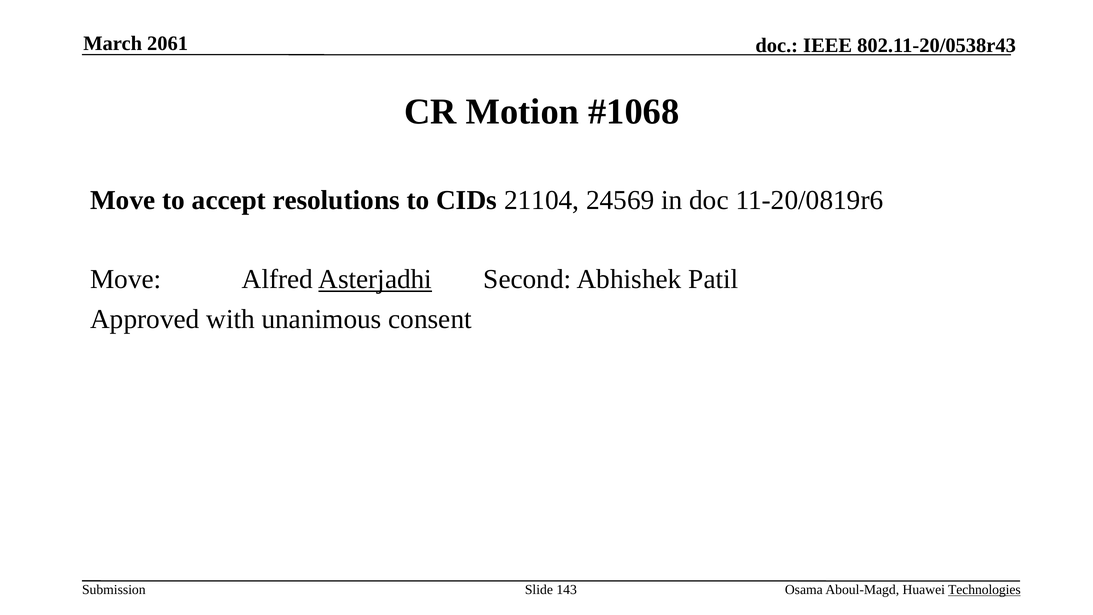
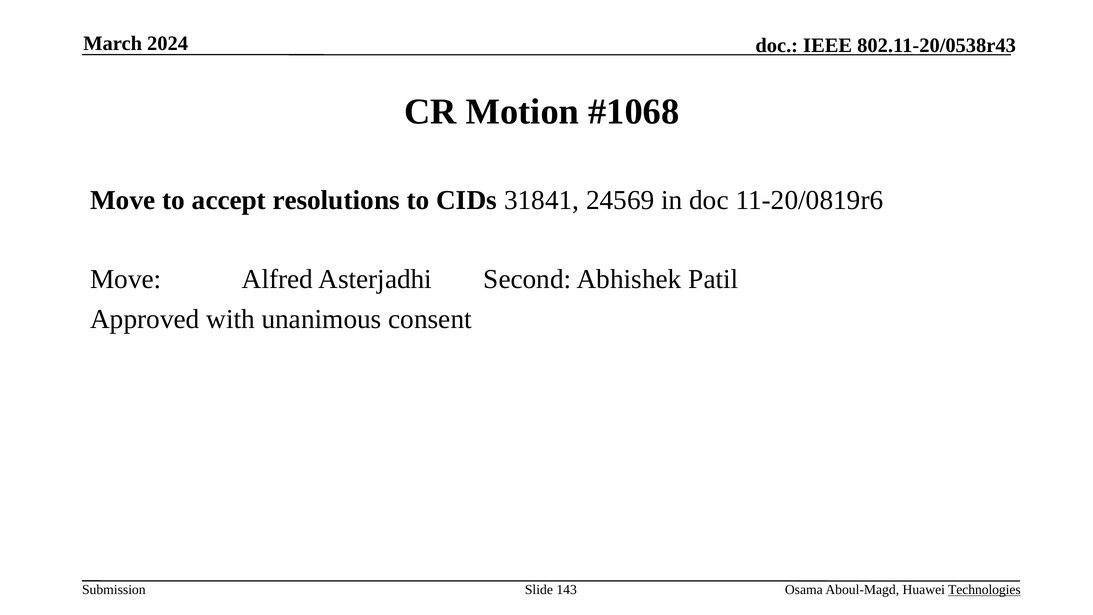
2061: 2061 -> 2024
21104: 21104 -> 31841
Asterjadhi underline: present -> none
